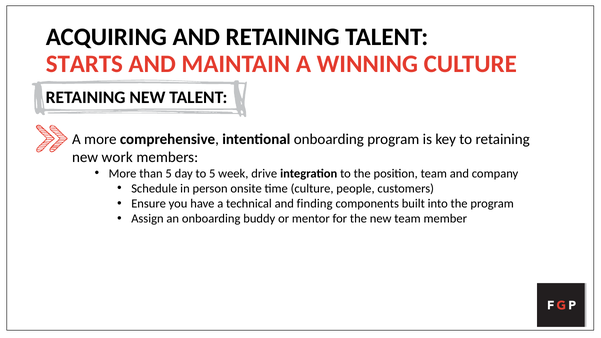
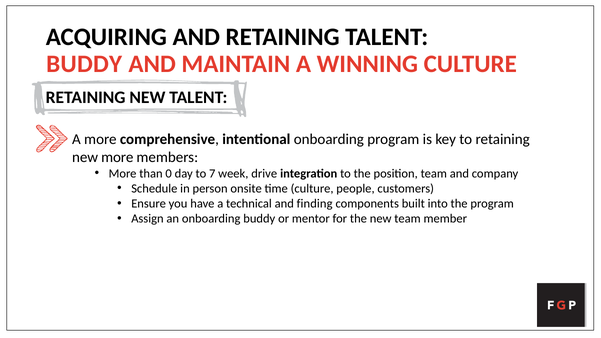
STARTS at (84, 64): STARTS -> BUDDY
new work: work -> more
than 5: 5 -> 0
to 5: 5 -> 7
